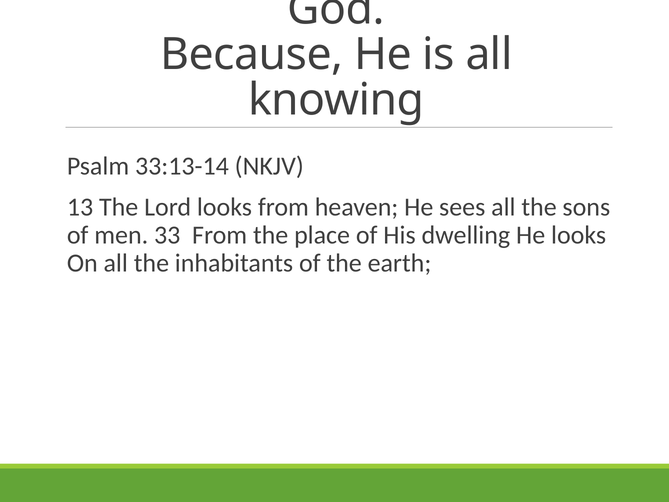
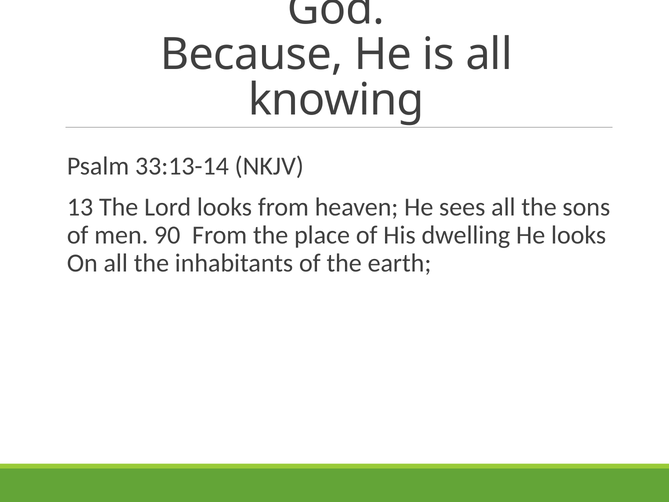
33: 33 -> 90
